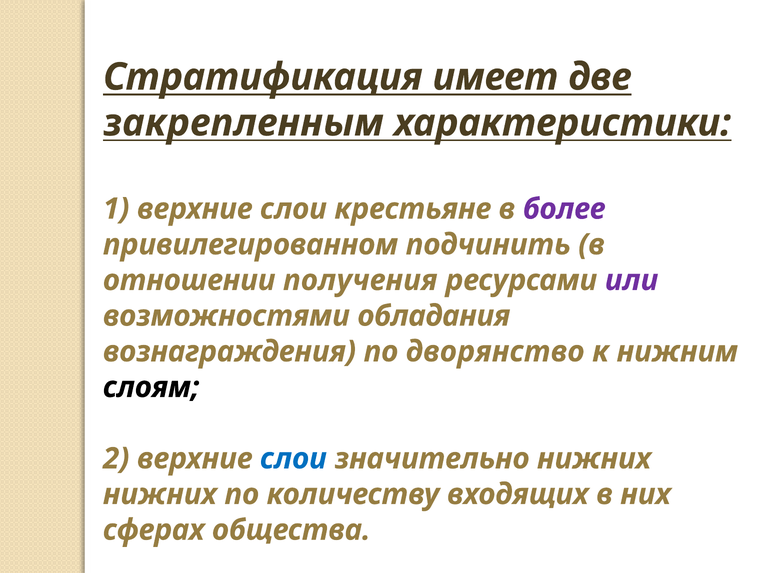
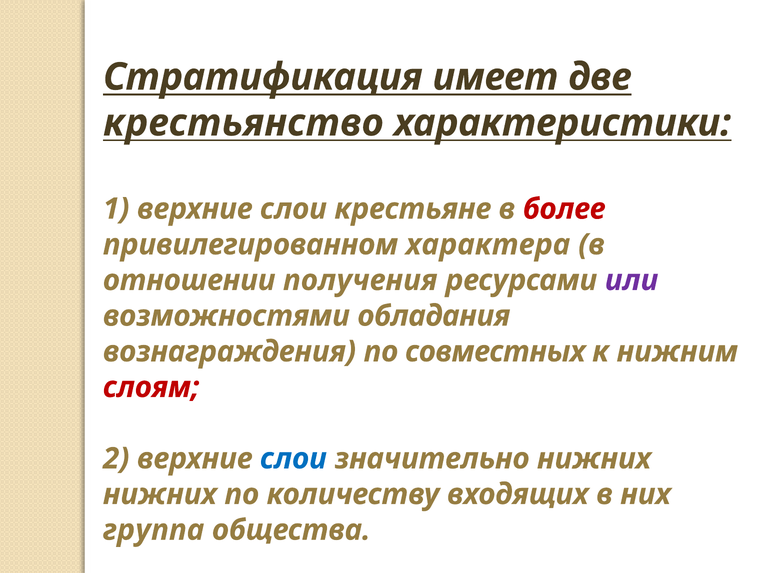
закрепленным: закрепленным -> крестьянство
более colour: purple -> red
подчинить: подчинить -> характера
дворянство: дворянство -> совместных
слоям colour: black -> red
сферах: сферах -> группа
